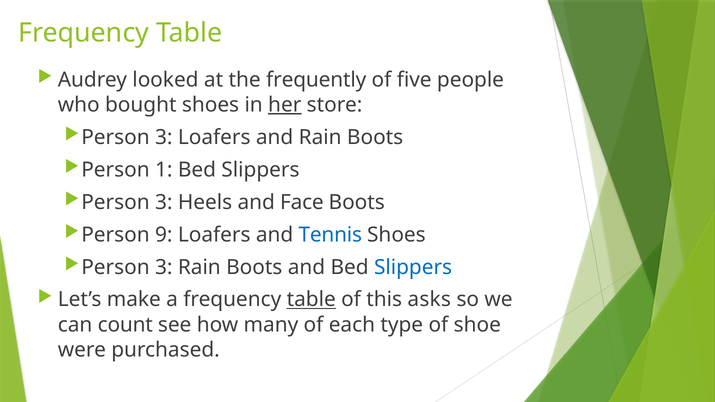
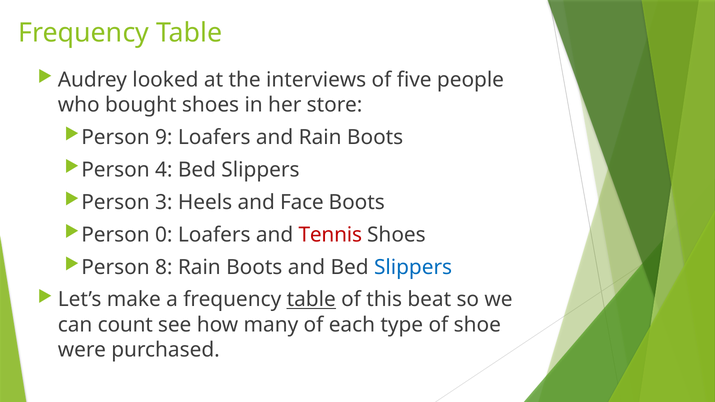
frequently: frequently -> interviews
her underline: present -> none
3 at (164, 137): 3 -> 9
1: 1 -> 4
9: 9 -> 0
Tennis colour: blue -> red
3 at (164, 267): 3 -> 8
asks: asks -> beat
